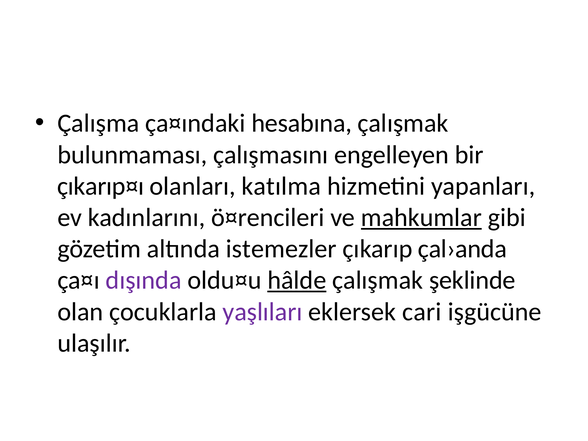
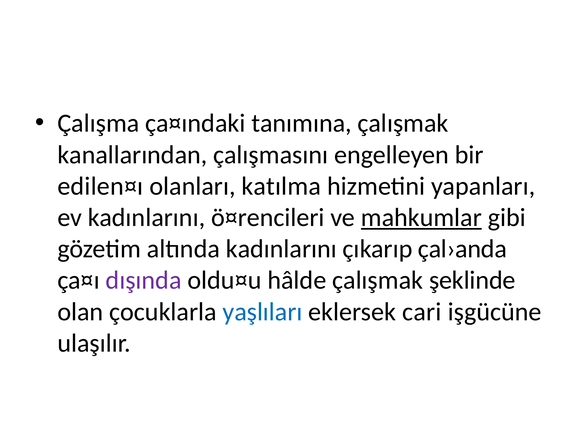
hesabına: hesabına -> tanımına
bulunmaması: bulunmaması -> kanallarından
çıkarıp¤ı: çıkarıp¤ı -> edilen¤ı
altında istemezler: istemezler -> kadınlarını
hâlde underline: present -> none
yaşlıları colour: purple -> blue
